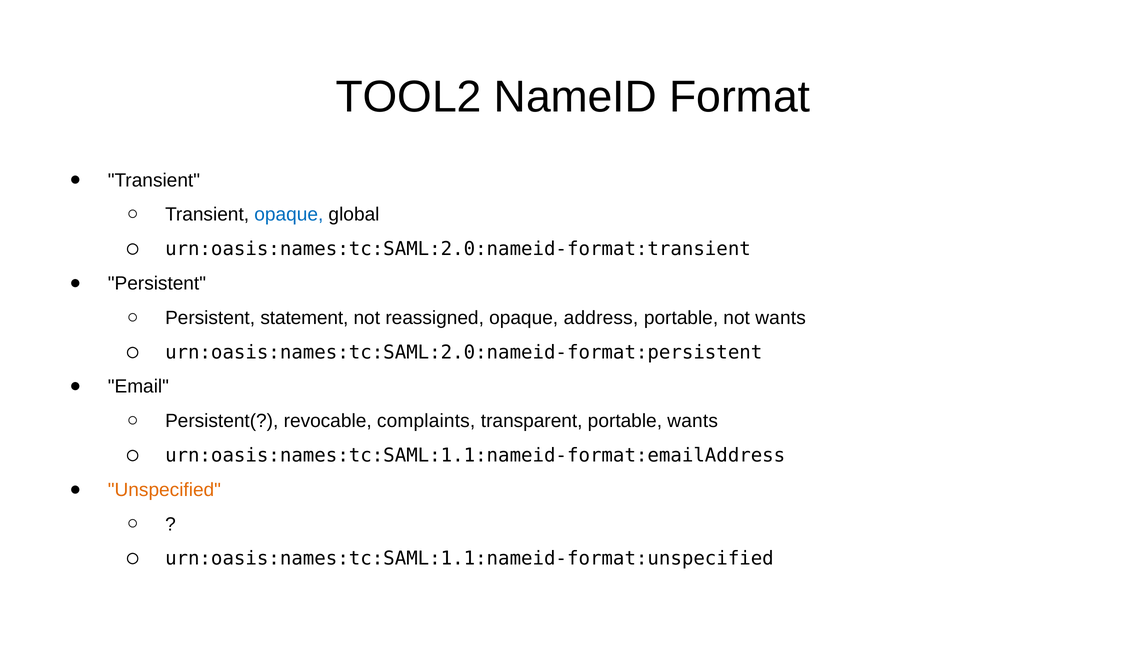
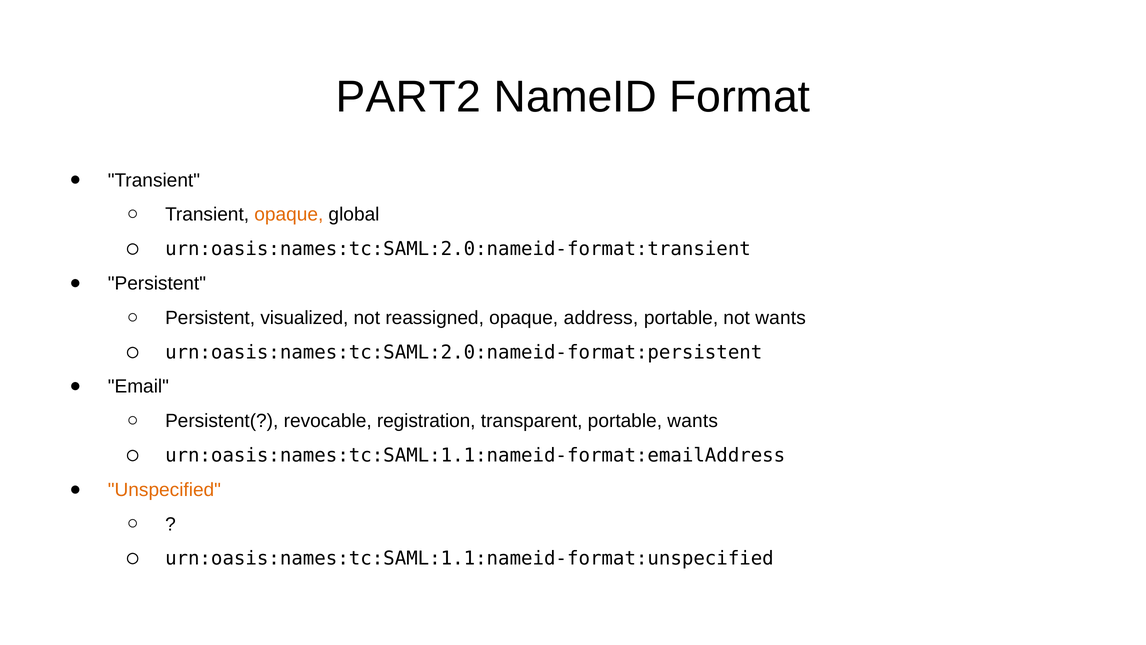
TOOL2: TOOL2 -> PART2
opaque at (289, 215) colour: blue -> orange
statement: statement -> visualized
complaints: complaints -> registration
